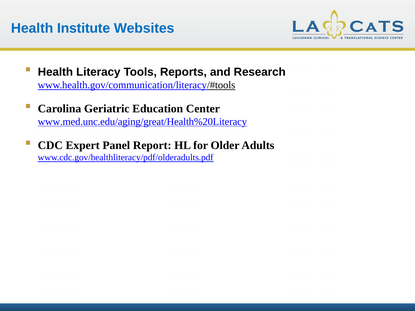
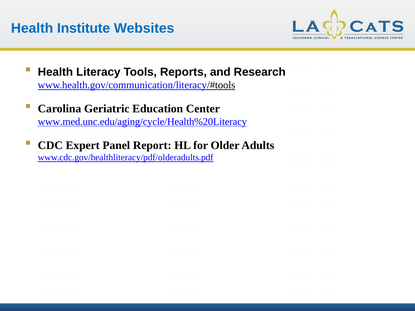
www.med.unc.edu/aging/great/Health%20Literacy: www.med.unc.edu/aging/great/Health%20Literacy -> www.med.unc.edu/aging/cycle/Health%20Literacy
